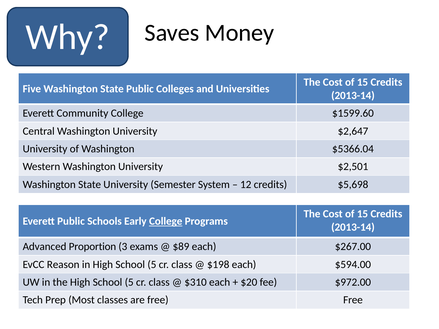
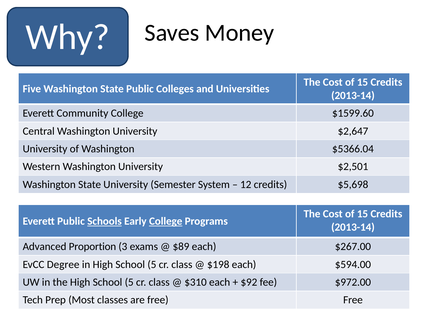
Schools underline: none -> present
Reason: Reason -> Degree
$20: $20 -> $92
